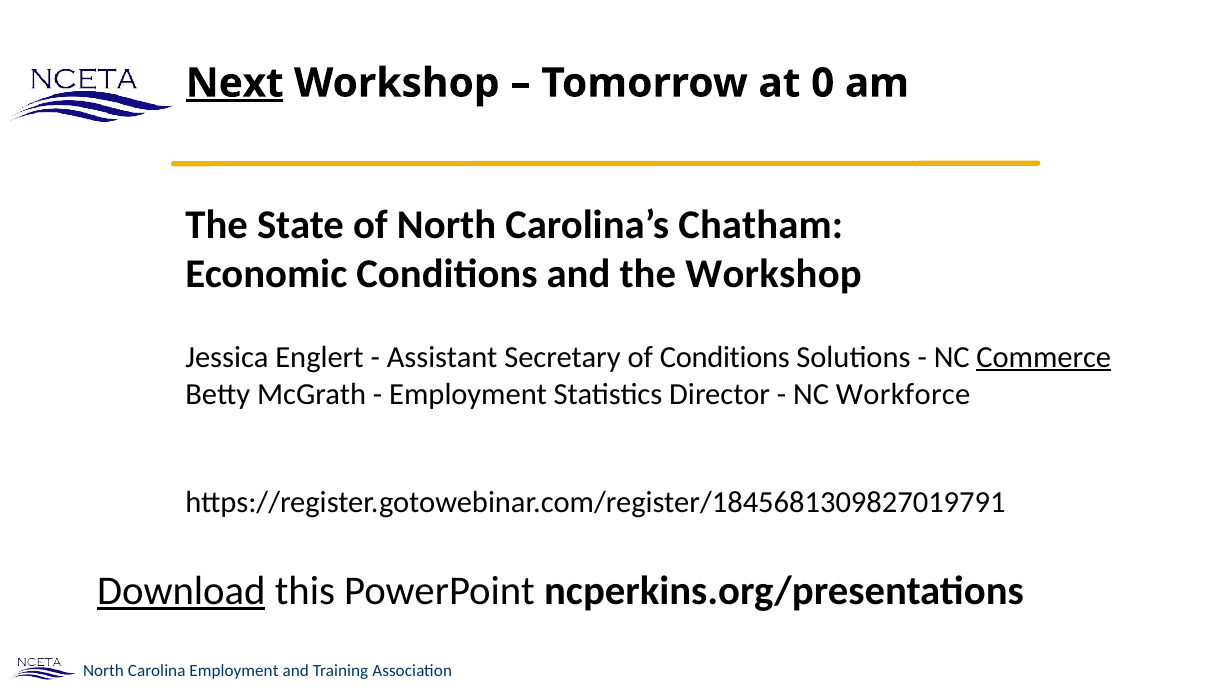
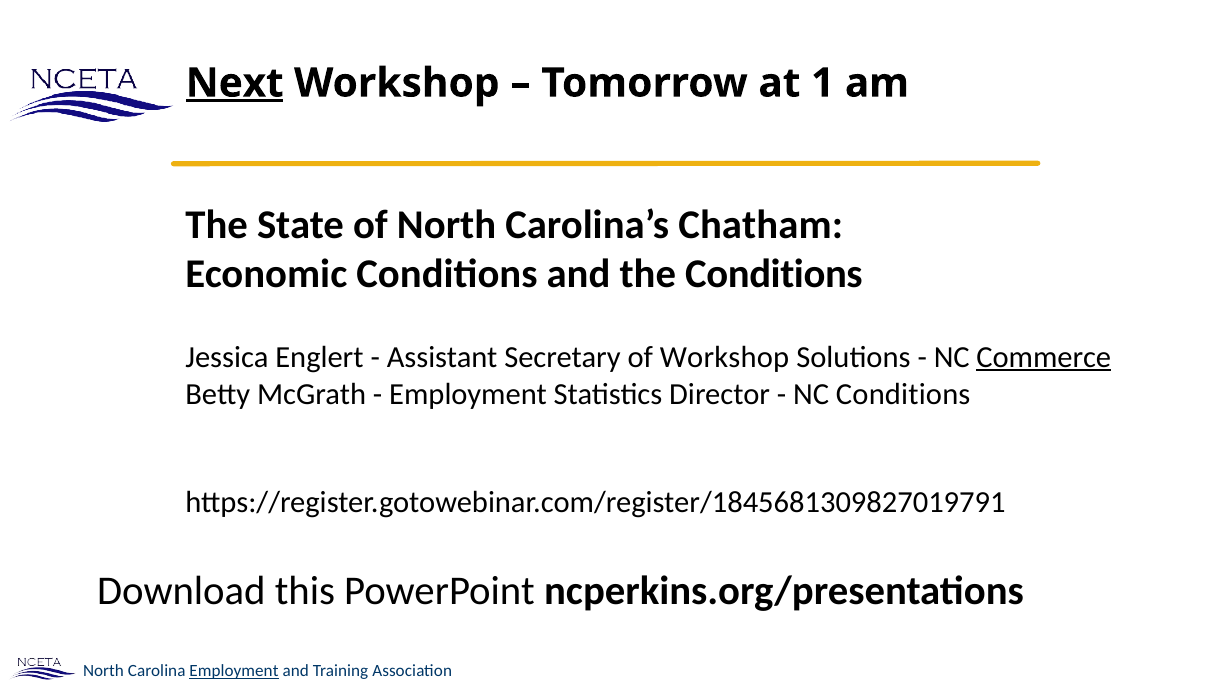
0: 0 -> 1
the Workshop: Workshop -> Conditions
of Conditions: Conditions -> Workshop
NC Workforce: Workforce -> Conditions
Download underline: present -> none
Employment at (234, 670) underline: none -> present
